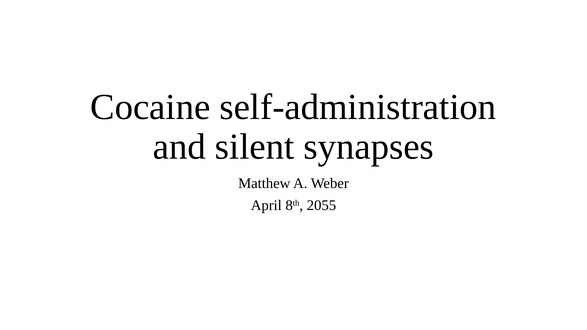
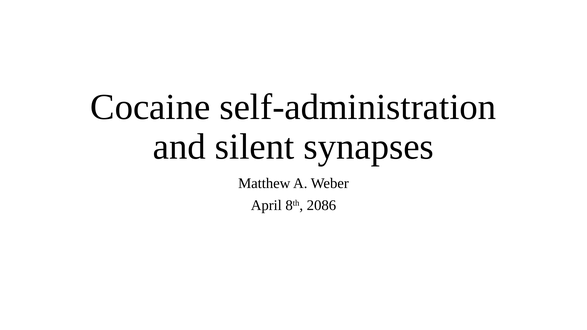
2055: 2055 -> 2086
